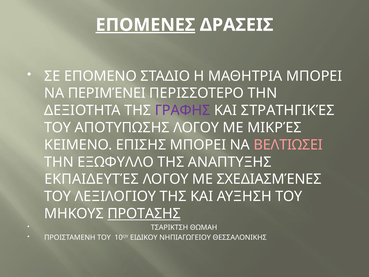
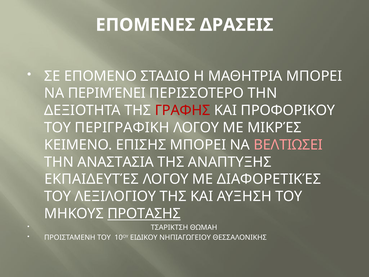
ΕΠΟΜΕΝΕΣ underline: present -> none
ΓΡΑΦΗΣ colour: purple -> red
ΣΤΡΑΤΗΓΙΚΈΣ: ΣΤΡΑΤΗΓΙΚΈΣ -> ΠΡΟΦΟΡΙΚΟΥ
ΑΠΟΤΥΠΩΣΗΣ: ΑΠΟΤΥΠΩΣΗΣ -> ΠΕΡΙΓΡΑΦΙΚΗ
ΕΞΩΦΥΛΛΟ: ΕΞΩΦΥΛΛΟ -> ΑΝΑΣΤΑΣΙΑ
ΣΧΕΔΙΑΣΜΈΝΕΣ: ΣΧΕΔΙΑΣΜΈΝΕΣ -> ΔΙΑΦΟΡΕΤΙΚΈΣ
